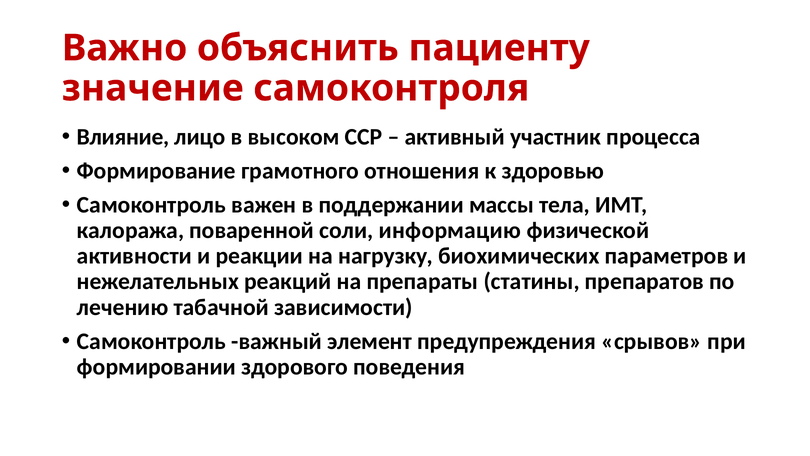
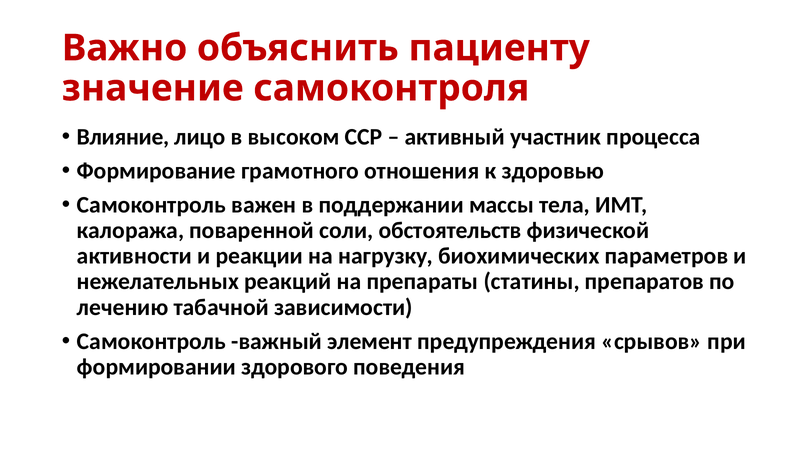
информацию: информацию -> обстоятельств
